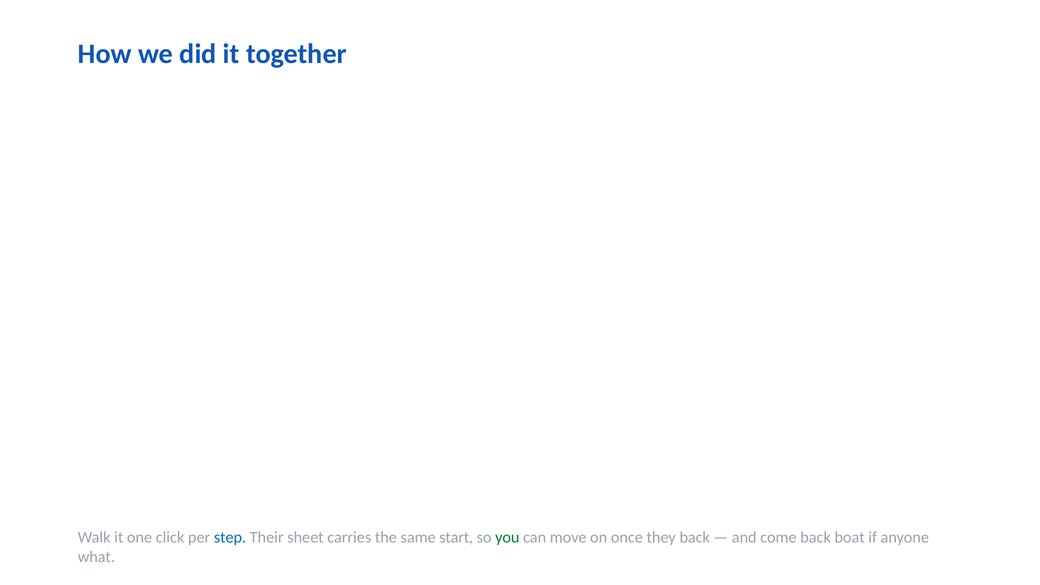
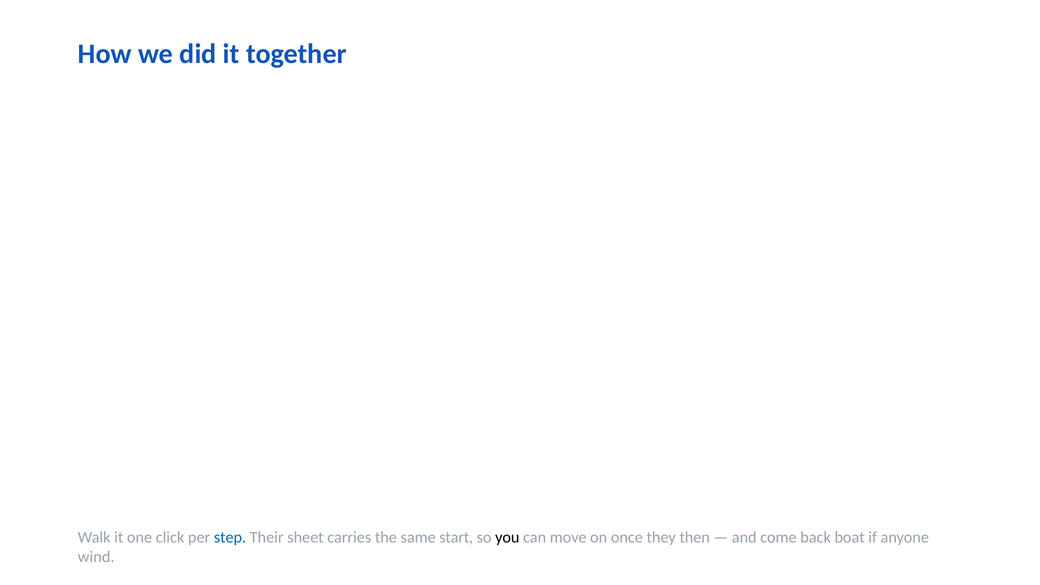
you colour: green -> black
they back: back -> then
what: what -> wind
